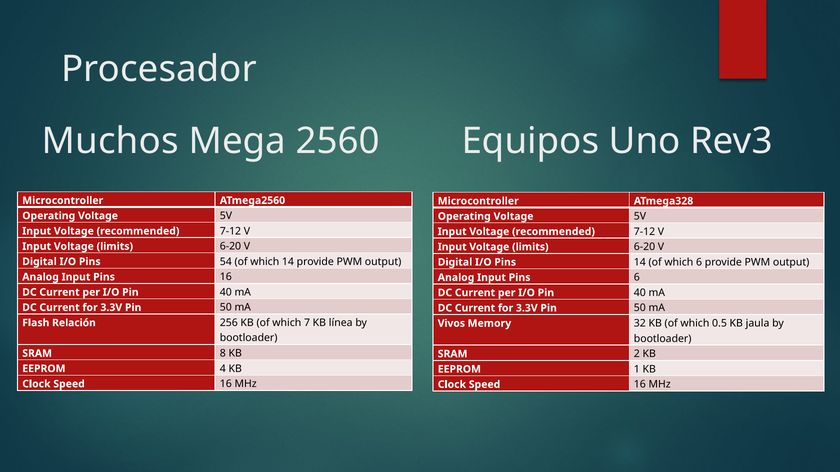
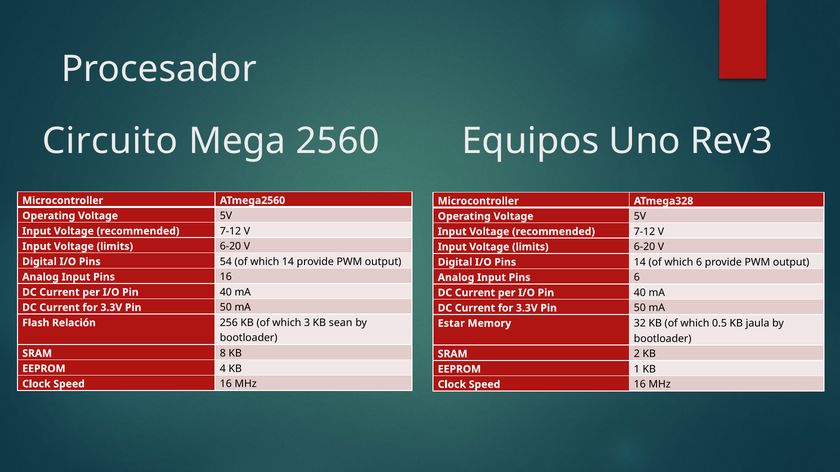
Muchos: Muchos -> Circuito
7: 7 -> 3
línea: línea -> sean
Vivos: Vivos -> Estar
